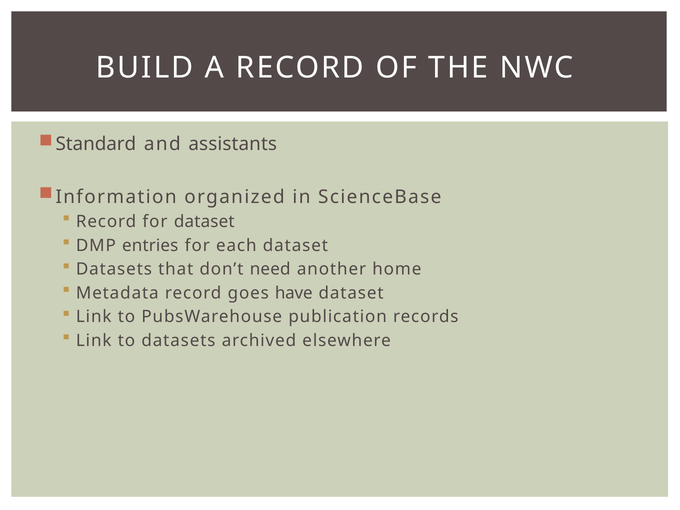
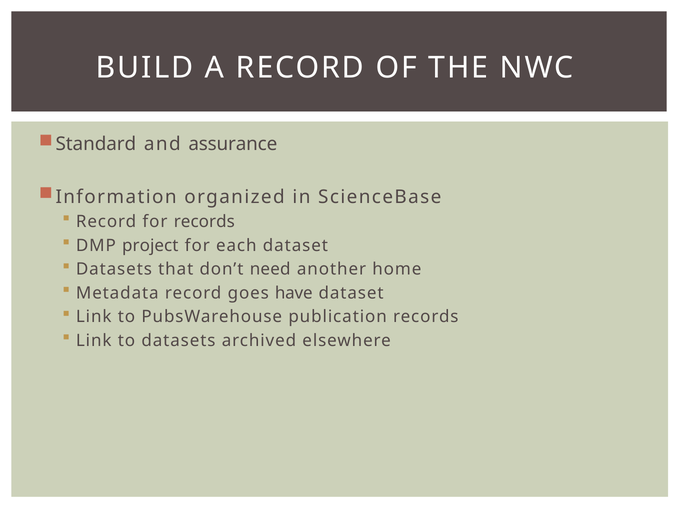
assistants: assistants -> assurance
for dataset: dataset -> records
entries: entries -> project
